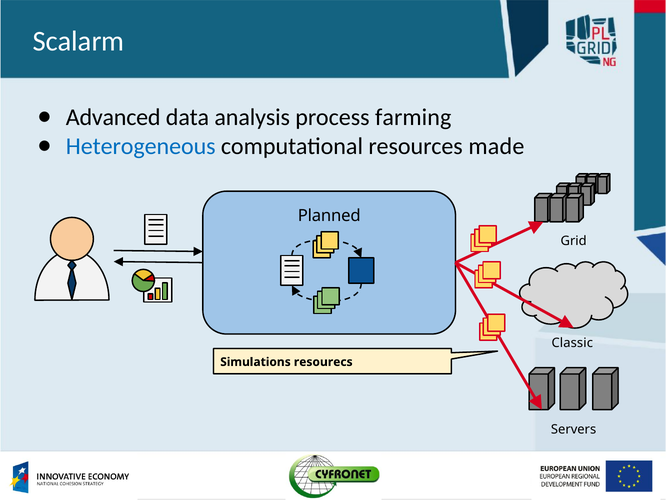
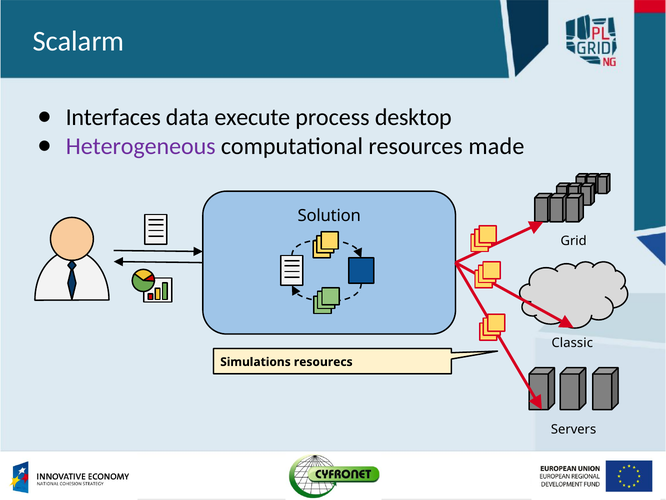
Advanced: Advanced -> Interfaces
analysis: analysis -> execute
farming: farming -> desktop
Heterogeneous colour: blue -> purple
Planned: Planned -> Solution
